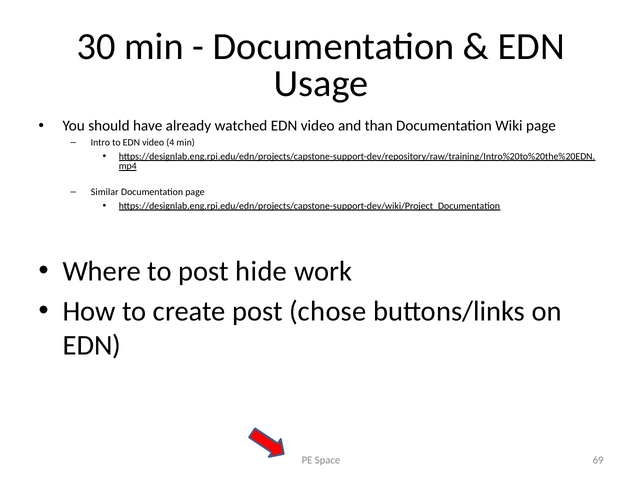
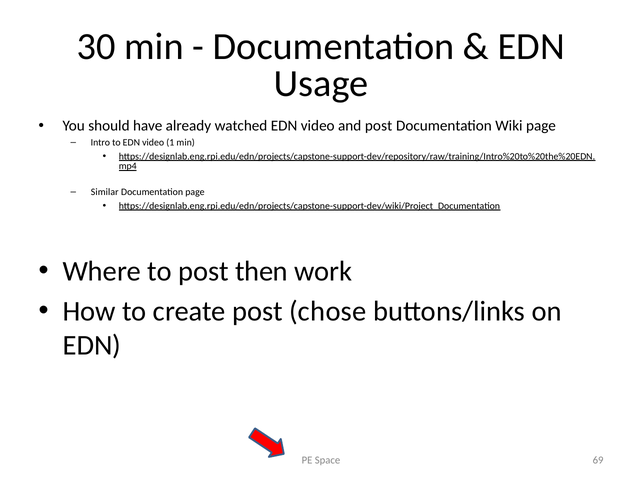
and than: than -> post
4: 4 -> 1
hide: hide -> then
